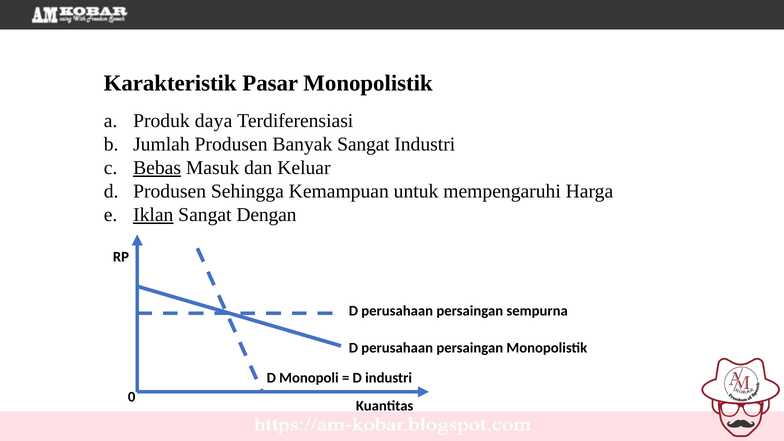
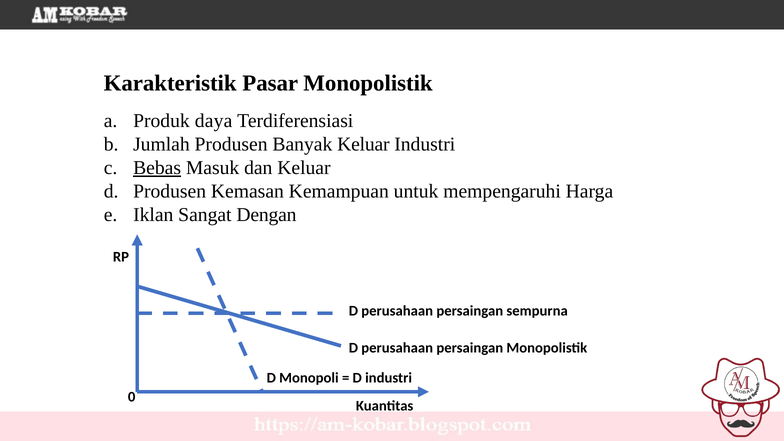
Banyak Sangat: Sangat -> Keluar
Sehingga: Sehingga -> Kemasan
Iklan underline: present -> none
